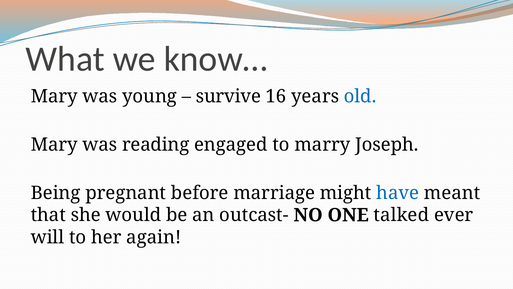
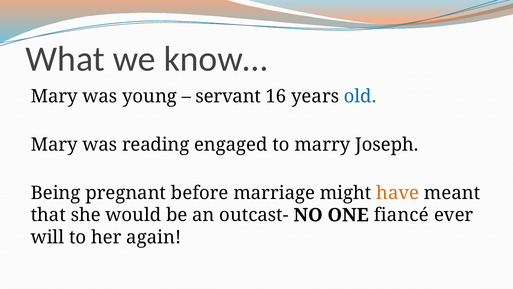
survive: survive -> servant
have colour: blue -> orange
talked: talked -> fiancé
